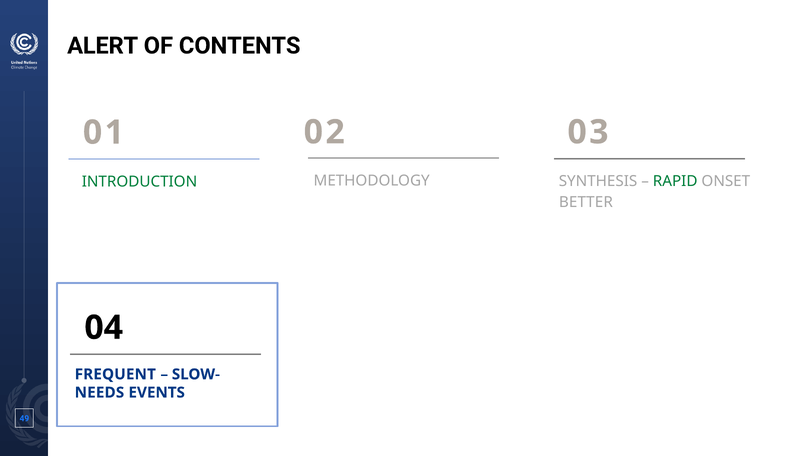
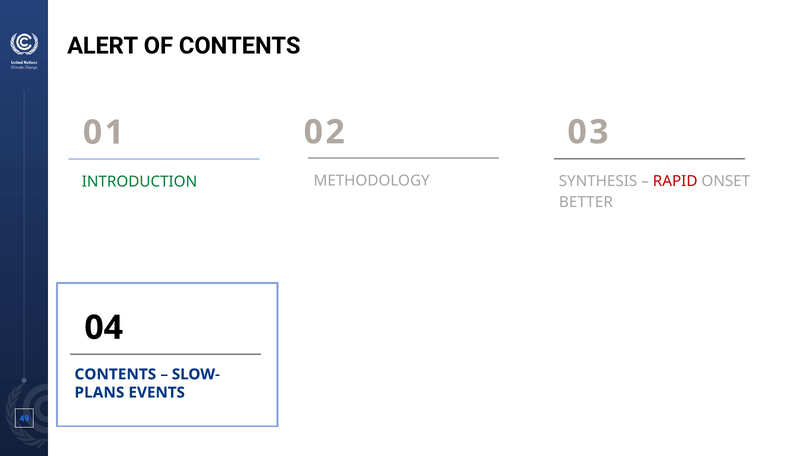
RAPID colour: green -> red
FREQUENT at (115, 375): FREQUENT -> CONTENTS
NEEDS: NEEDS -> PLANS
